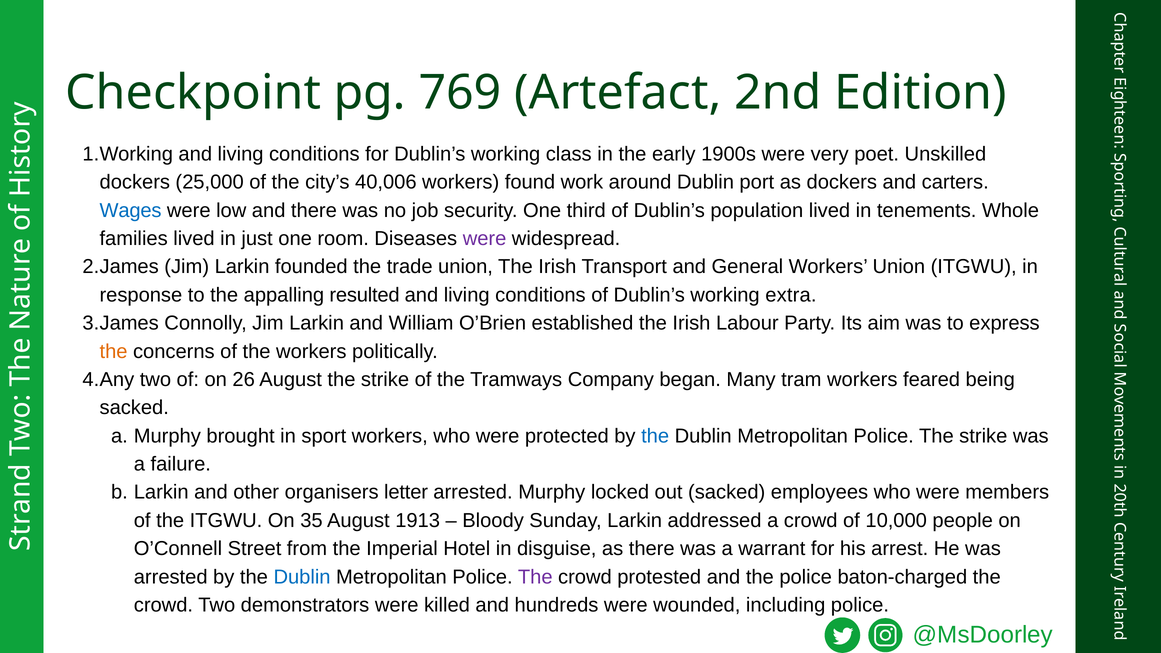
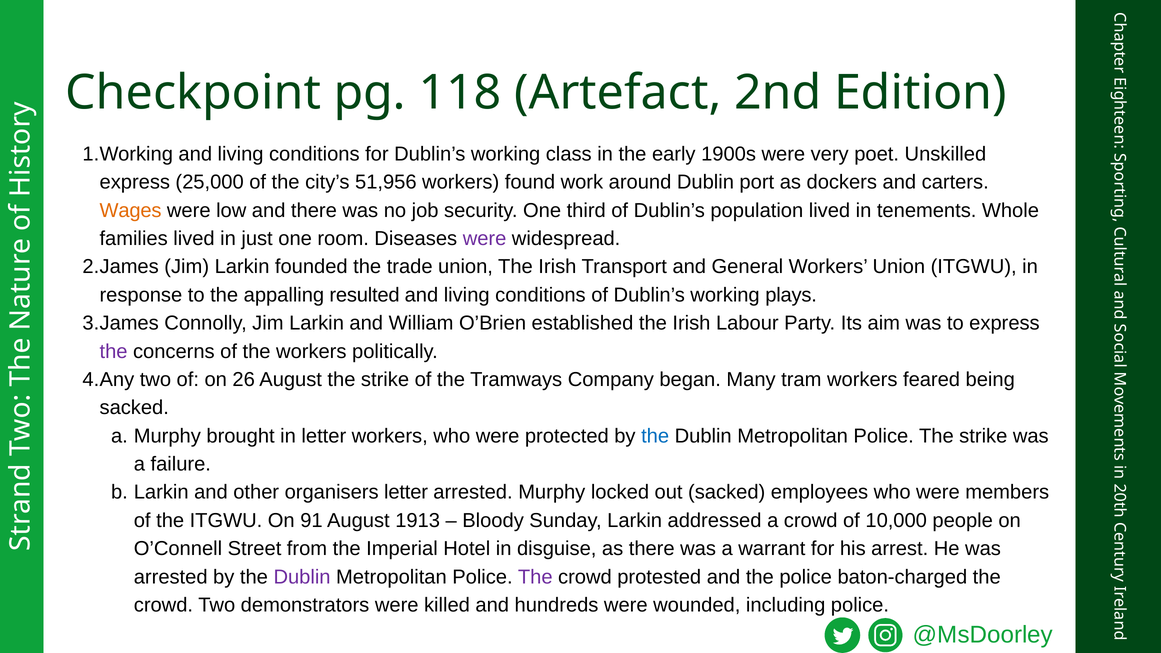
769: 769 -> 118
dockers at (135, 182): dockers -> express
40,006: 40,006 -> 51,956
Wages colour: blue -> orange
extra: extra -> plays
the at (114, 351) colour: orange -> purple
in sport: sport -> letter
35: 35 -> 91
Dublin at (302, 577) colour: blue -> purple
